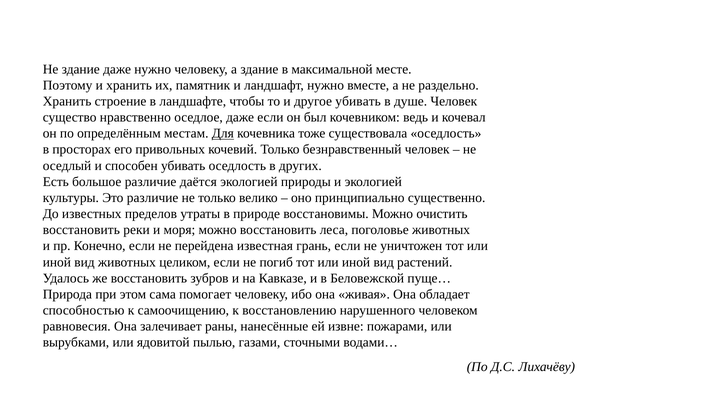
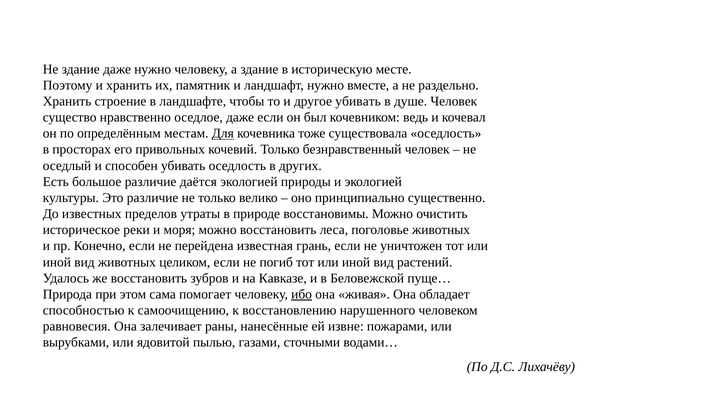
максимальной: максимальной -> историческую
восстановить at (81, 230): восстановить -> историческое
ибо underline: none -> present
